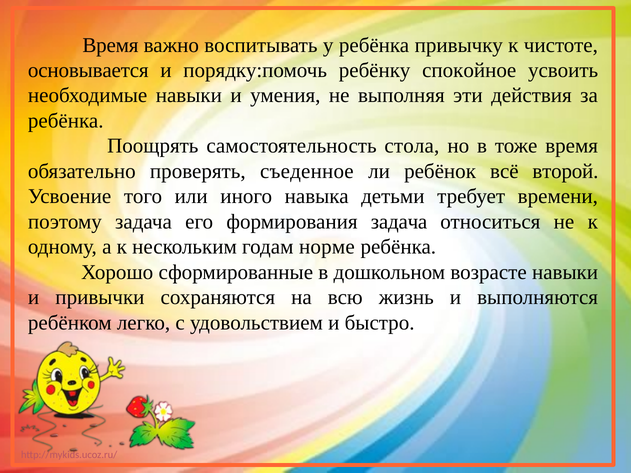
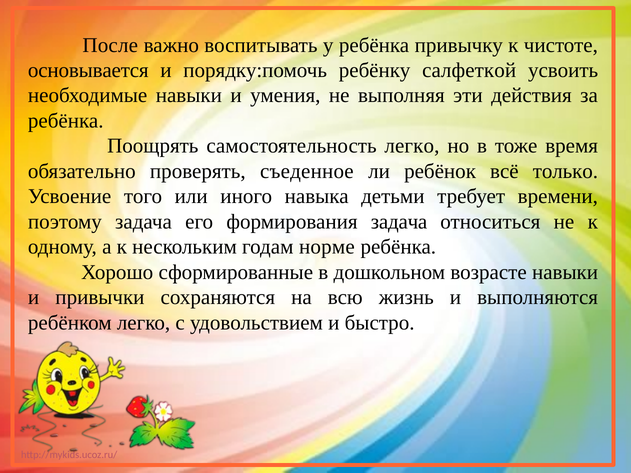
Время at (110, 45): Время -> После
спокойное: спокойное -> салфеткой
самостоятельность стола: стола -> легко
второй: второй -> только
